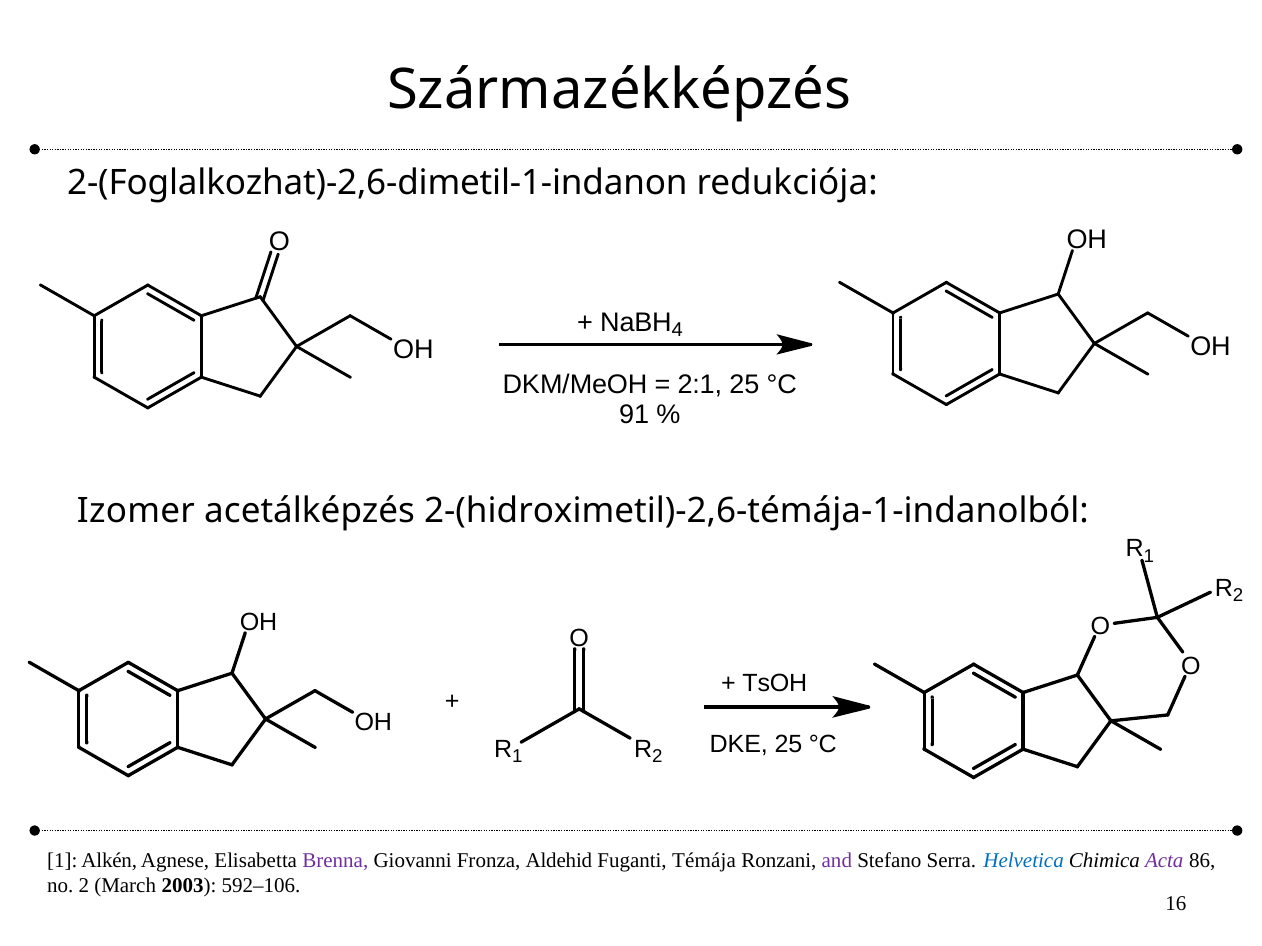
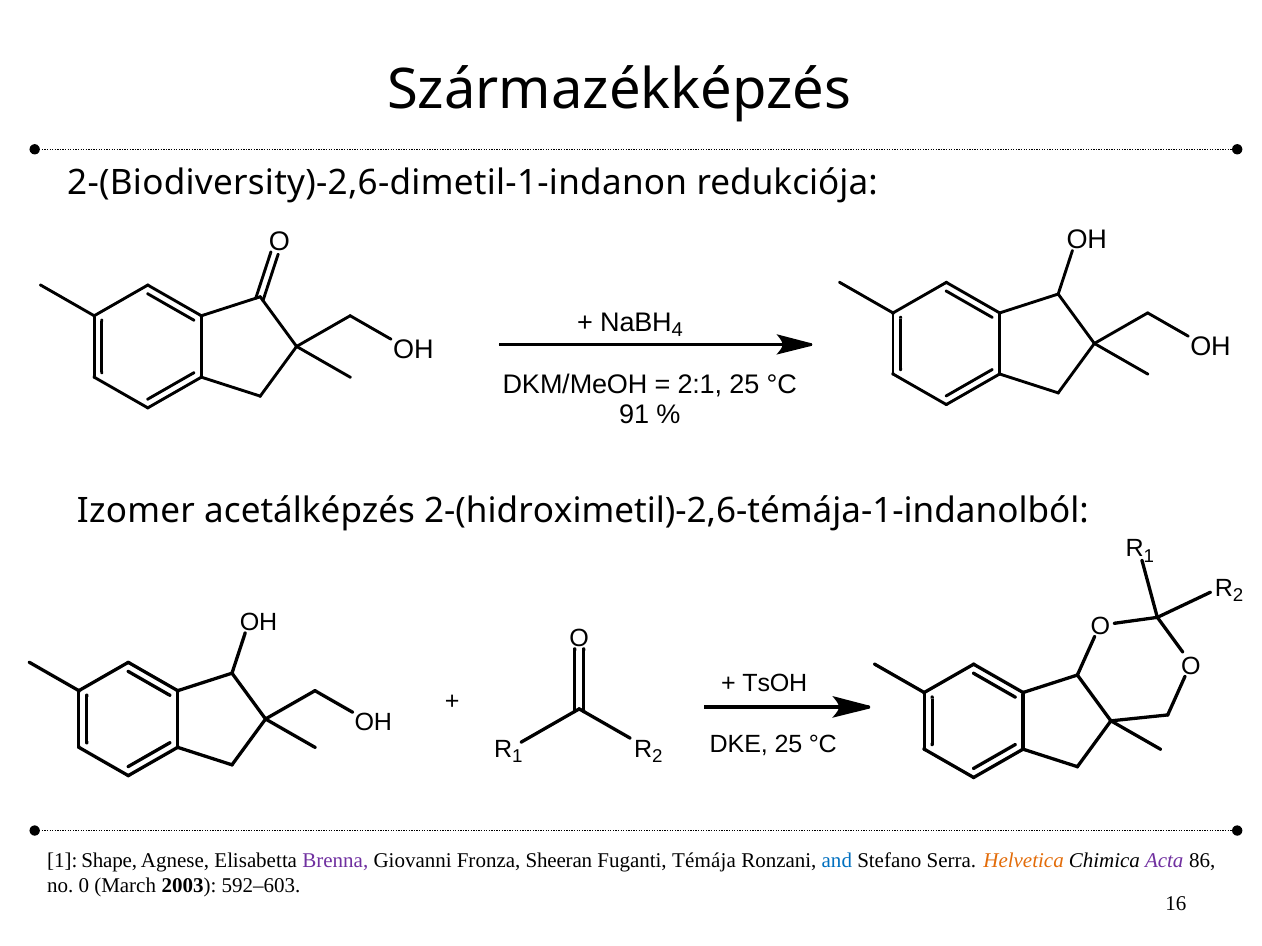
2-(Foglalkozhat)-2,6-dimetil-1-indanon: 2-(Foglalkozhat)-2,6-dimetil-1-indanon -> 2-(Biodiversity)-2,6-dimetil-1-indanon
Alkén: Alkén -> Shape
Aldehid: Aldehid -> Sheeran
and colour: purple -> blue
Helvetica colour: blue -> orange
no 2: 2 -> 0
592–106: 592–106 -> 592–603
